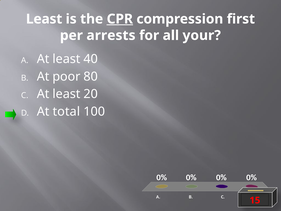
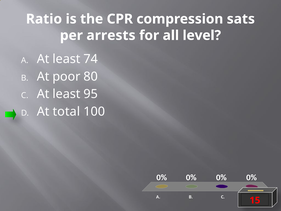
Least at (44, 19): Least -> Ratio
CPR underline: present -> none
first: first -> sats
your: your -> level
40: 40 -> 74
20: 20 -> 95
